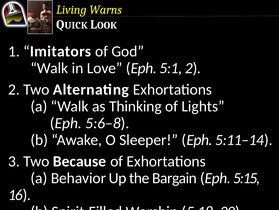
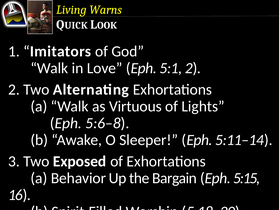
Thinking: Thinking -> Virtuous
Because: Because -> Exposed
